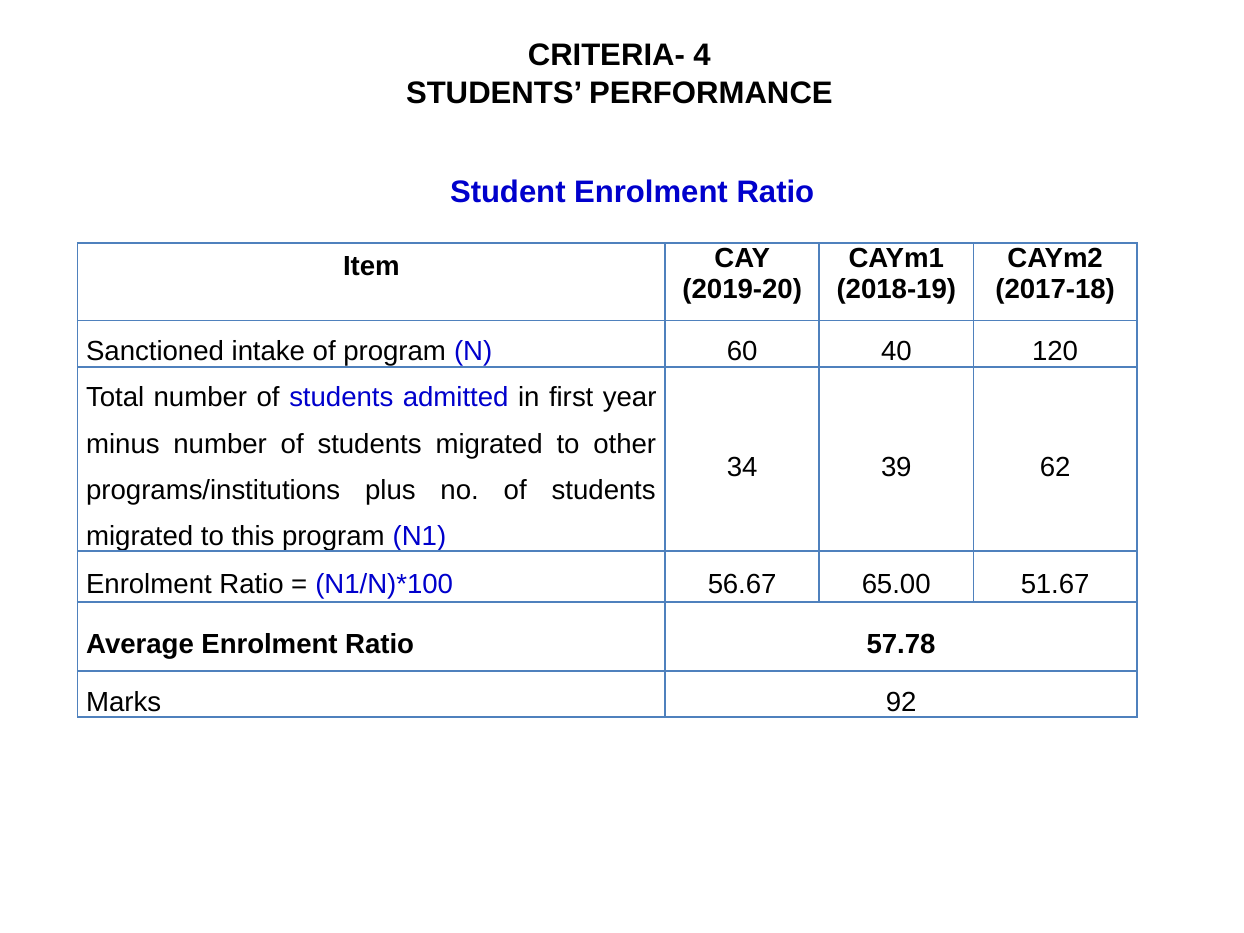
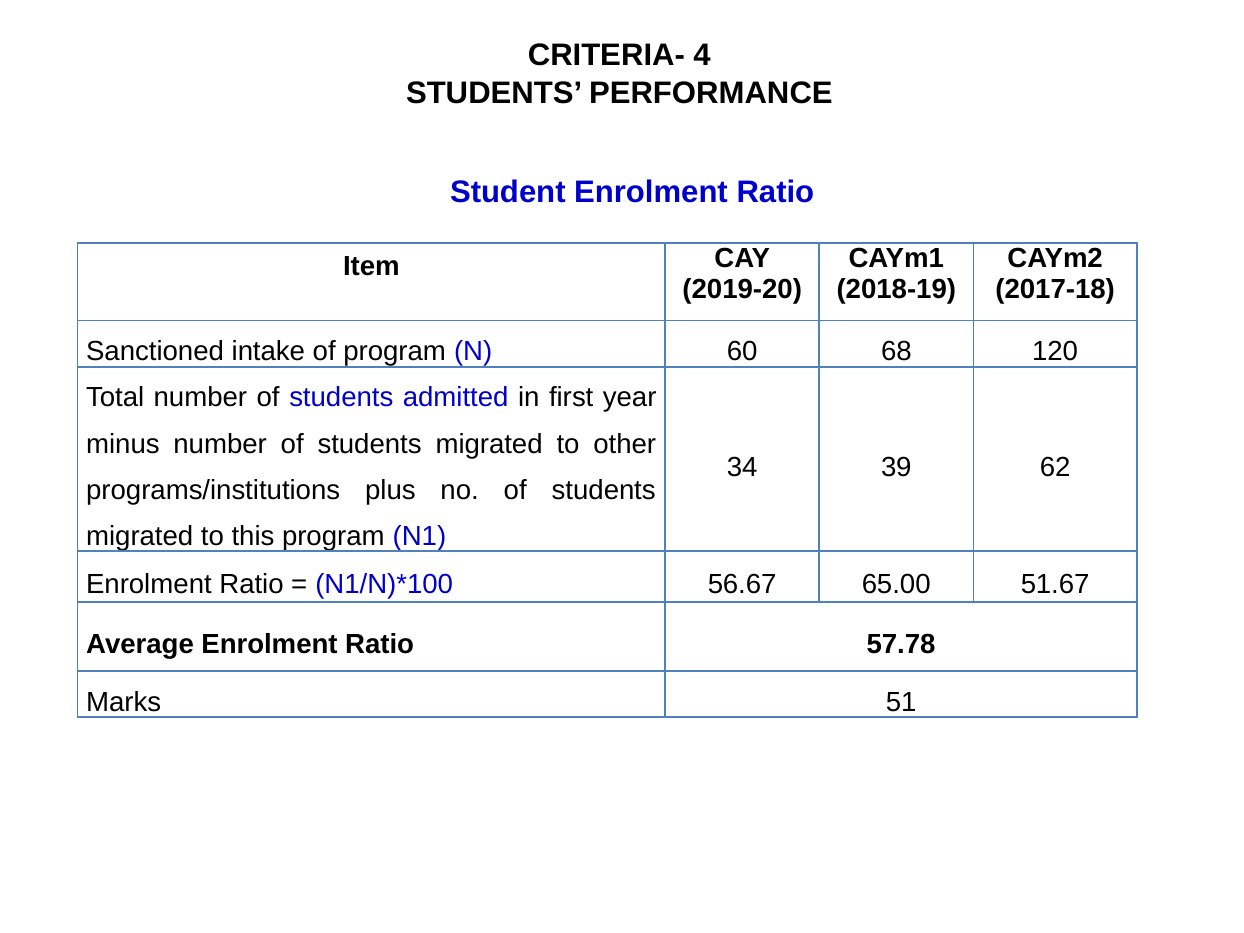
40: 40 -> 68
92: 92 -> 51
